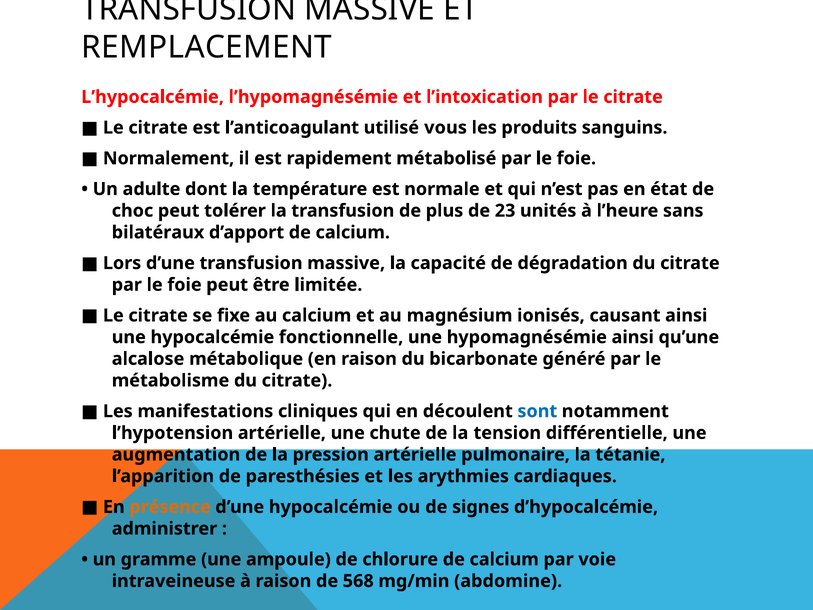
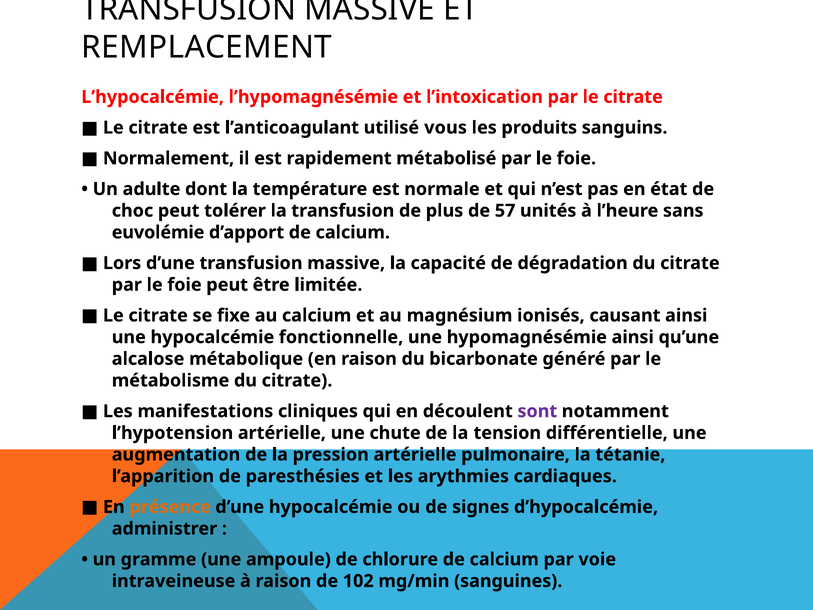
23: 23 -> 57
bilatéraux: bilatéraux -> euvolémie
sont colour: blue -> purple
568: 568 -> 102
abdomine: abdomine -> sanguines
